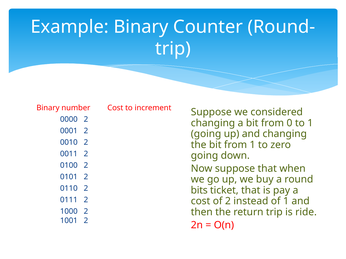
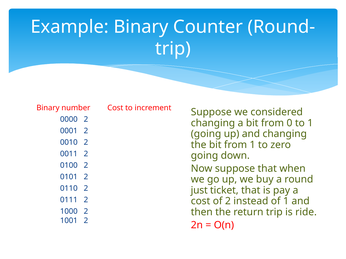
bits: bits -> just
